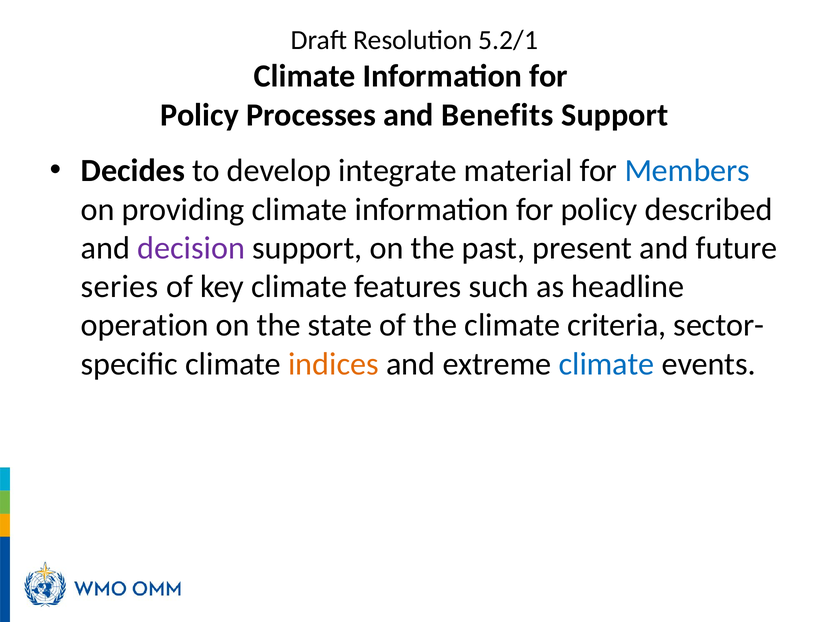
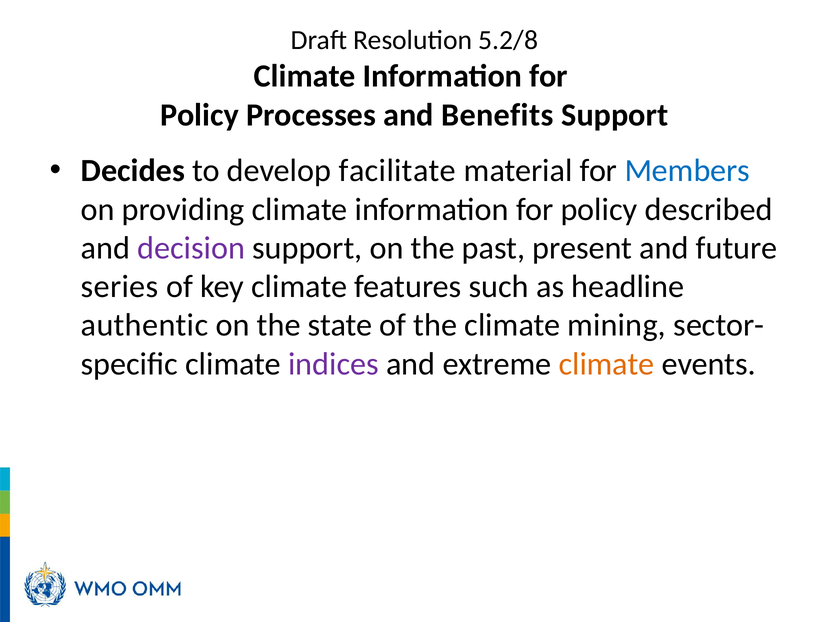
5.2/1: 5.2/1 -> 5.2/8
integrate: integrate -> facilitate
operation: operation -> authentic
criteria: criteria -> mining
indices colour: orange -> purple
climate at (607, 364) colour: blue -> orange
